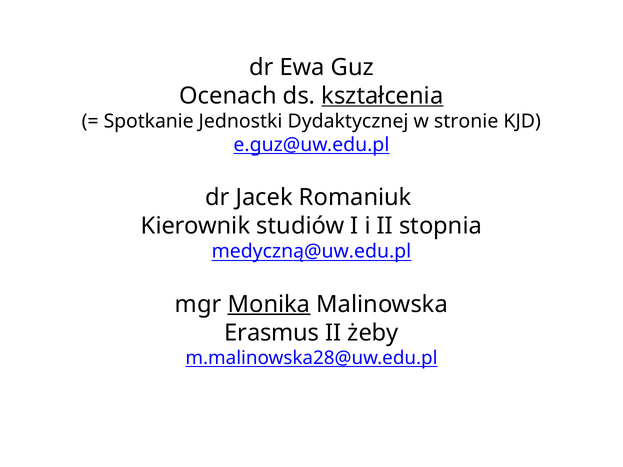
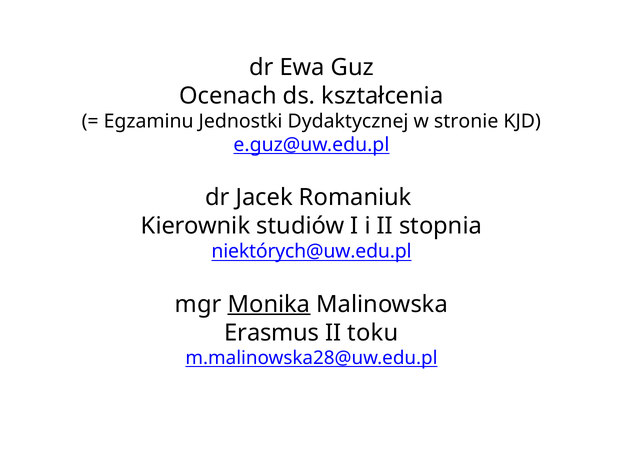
kształcenia underline: present -> none
Spotkanie: Spotkanie -> Egzaminu
medyczną@uw.edu.pl: medyczną@uw.edu.pl -> niektórych@uw.edu.pl
żeby: żeby -> toku
